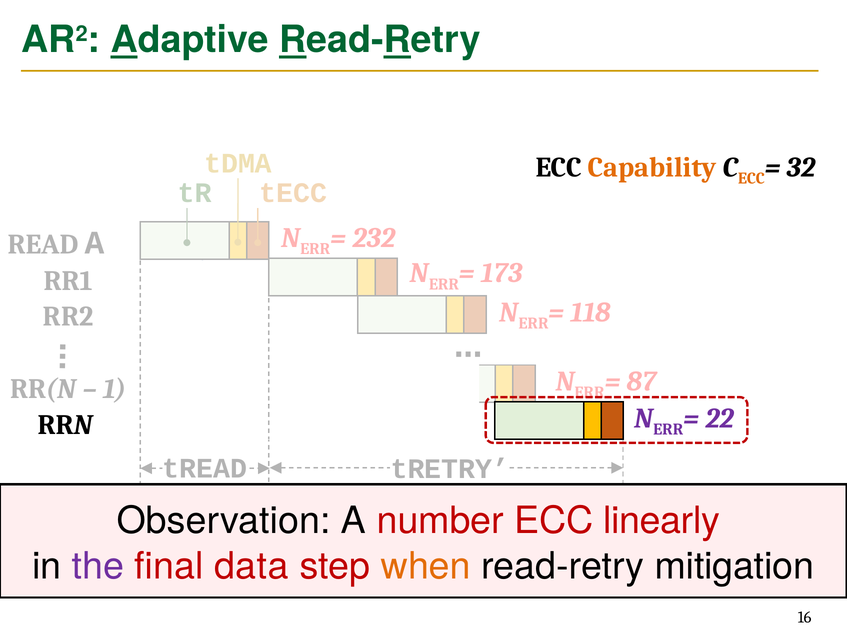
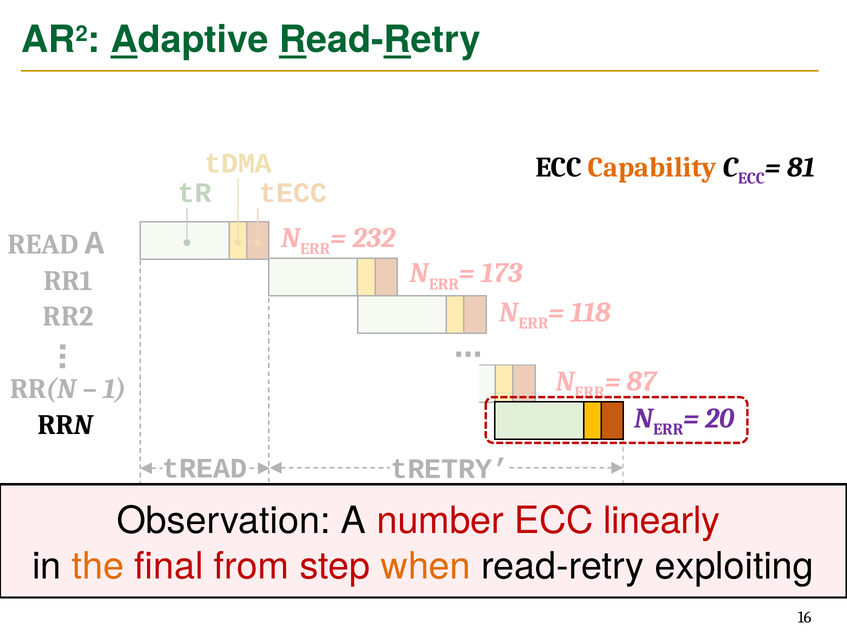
ECC at (751, 179) colour: orange -> purple
32: 32 -> 81
22: 22 -> 20
the colour: purple -> orange
data: data -> from
mitigation: mitigation -> exploiting
